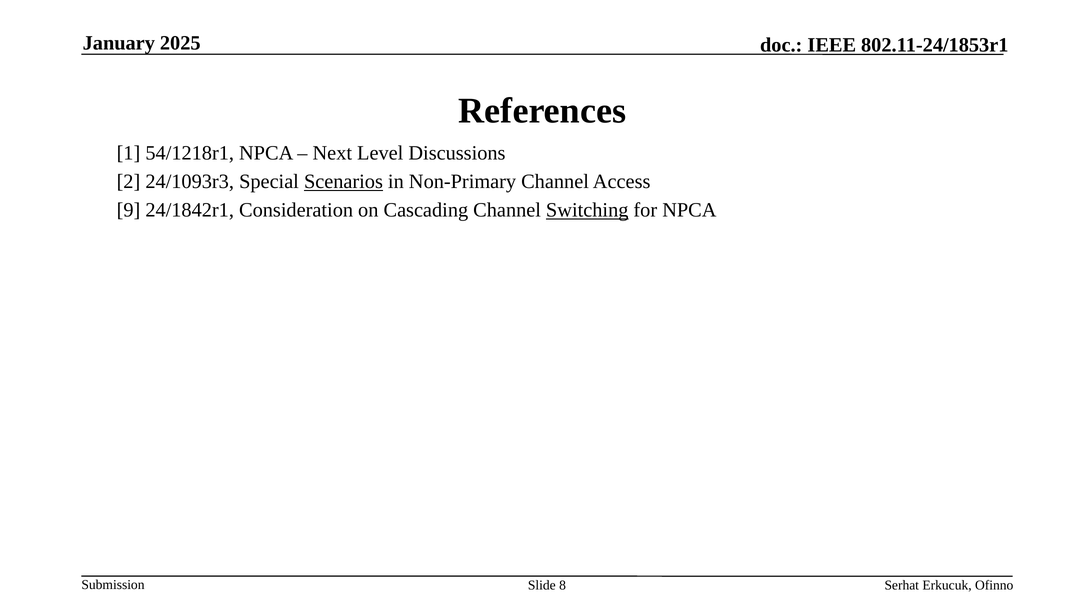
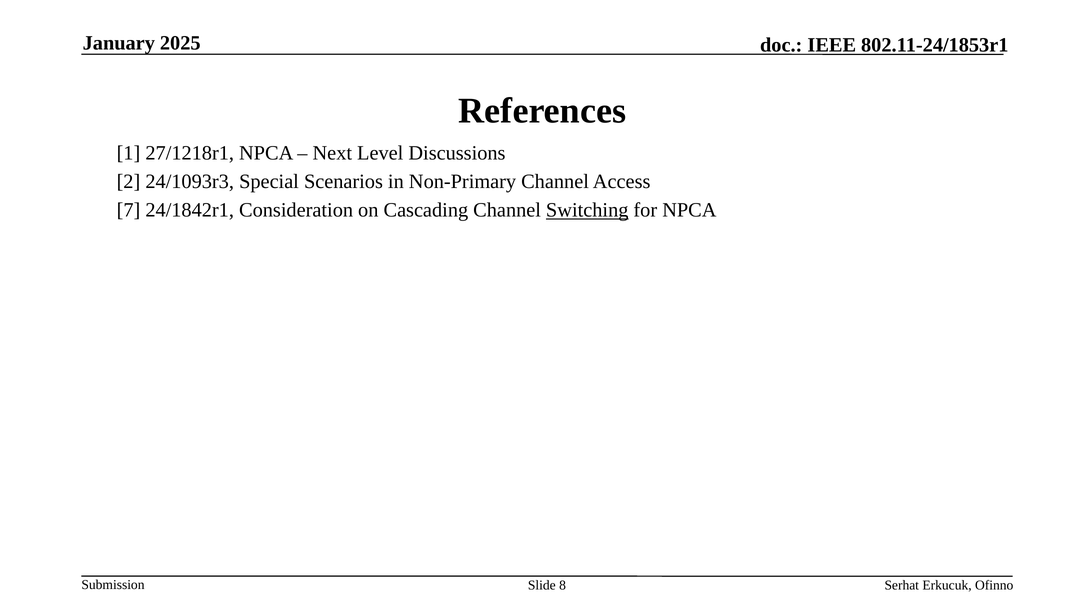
54/1218r1: 54/1218r1 -> 27/1218r1
Scenarios underline: present -> none
9: 9 -> 7
